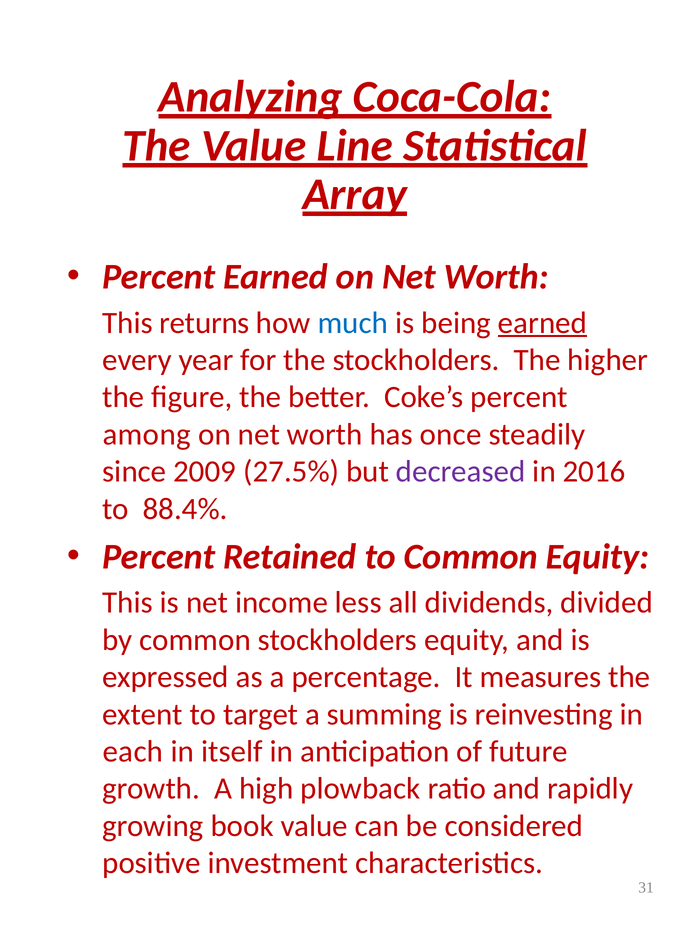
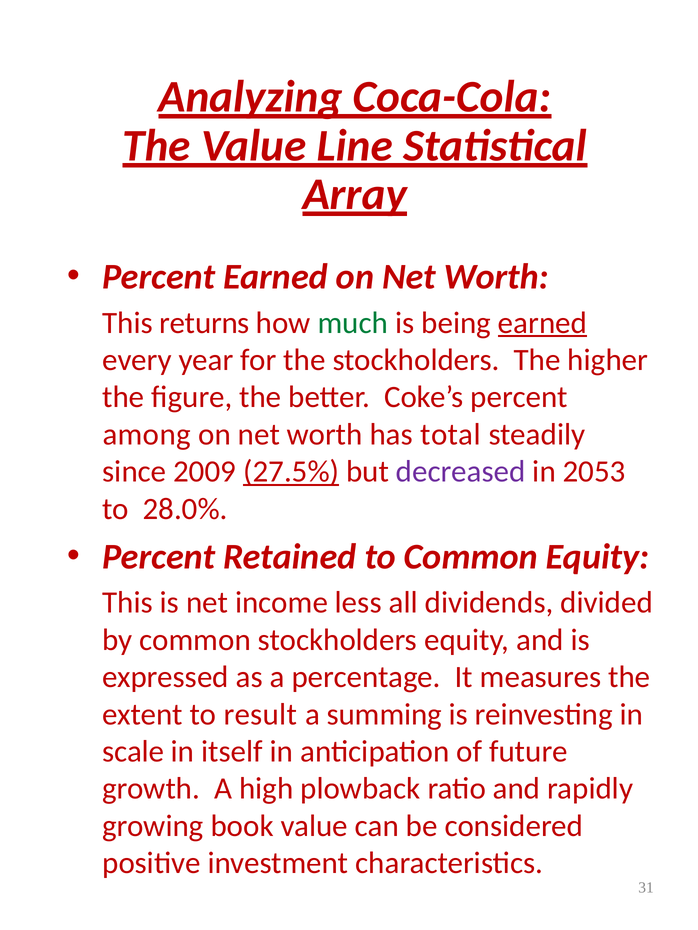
much colour: blue -> green
once: once -> total
27.5% underline: none -> present
2016: 2016 -> 2053
88.4%: 88.4% -> 28.0%
target: target -> result
each: each -> scale
